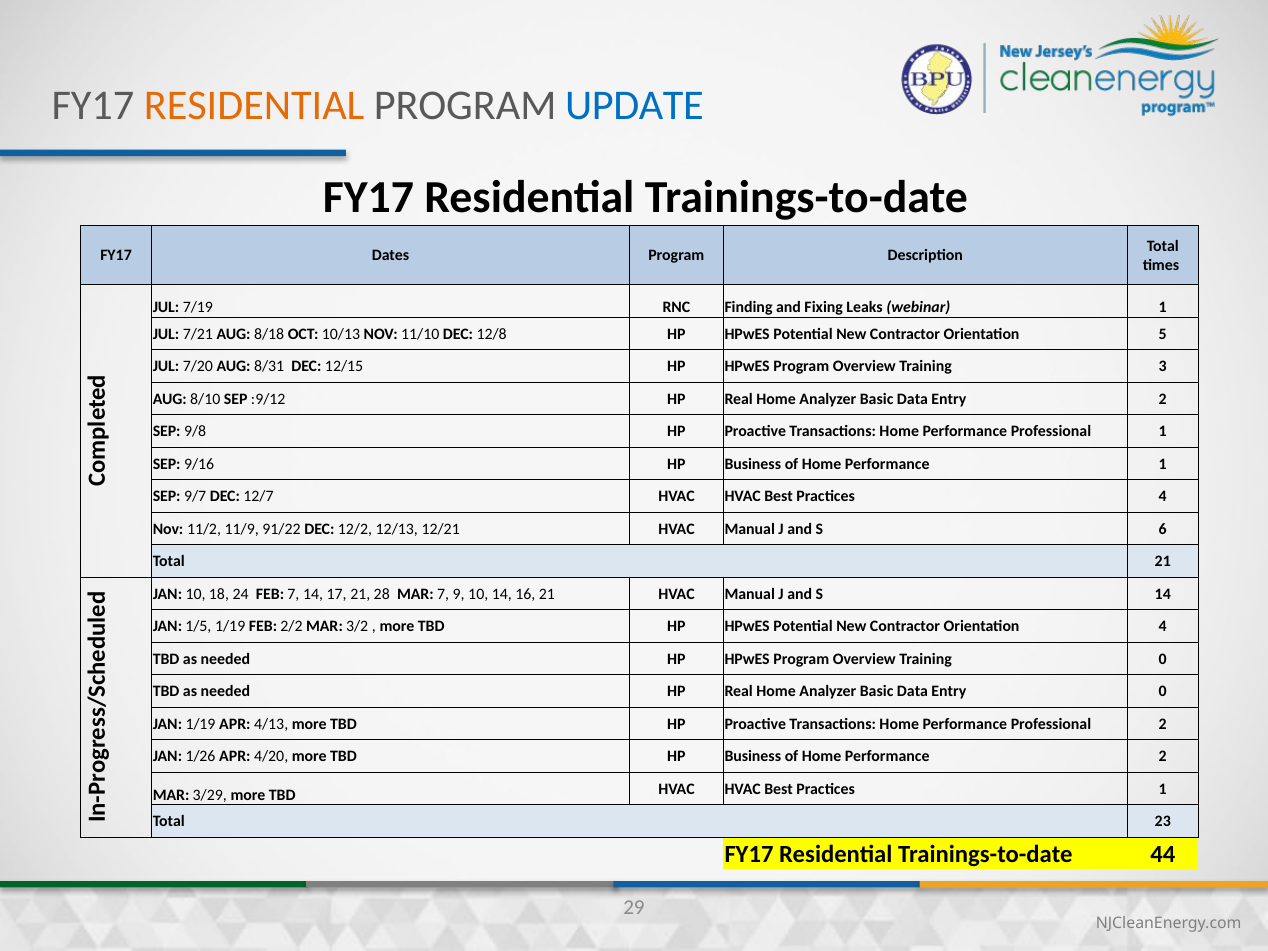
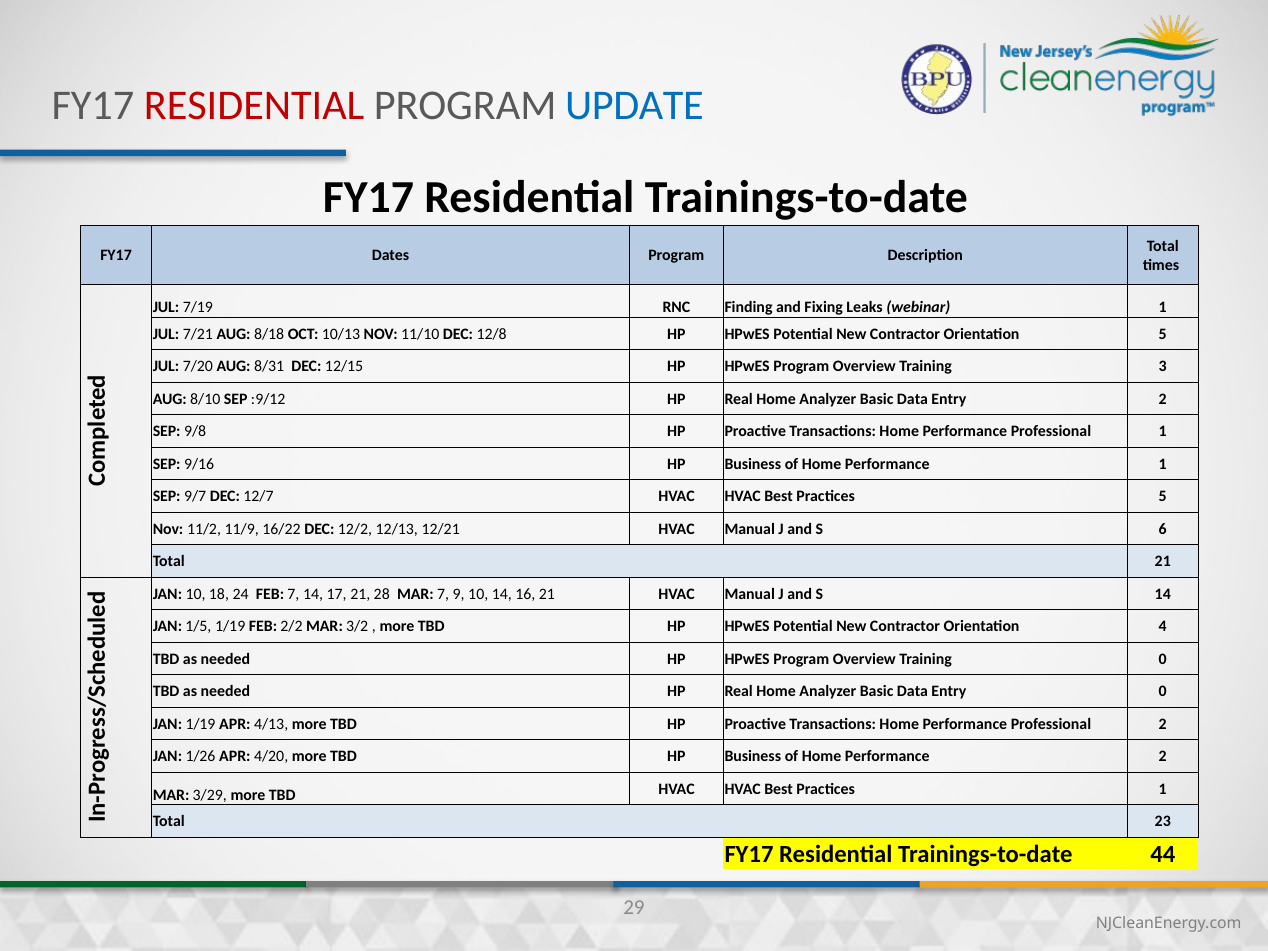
RESIDENTIAL at (254, 106) colour: orange -> red
Practices 4: 4 -> 5
91/22: 91/22 -> 16/22
